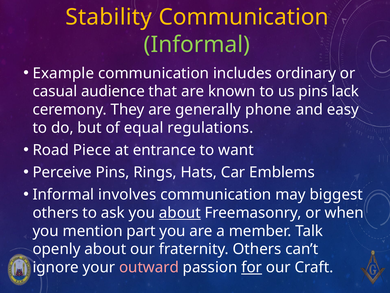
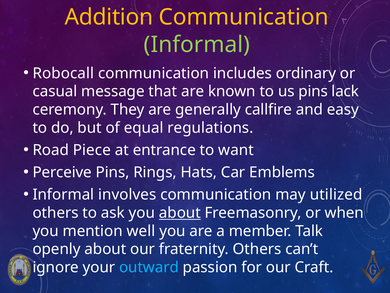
Stability: Stability -> Addition
Example: Example -> Robocall
audience: audience -> message
phone: phone -> callfire
biggest: biggest -> utilized
part: part -> well
outward colour: pink -> light blue
for underline: present -> none
